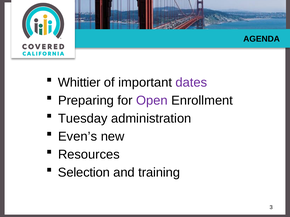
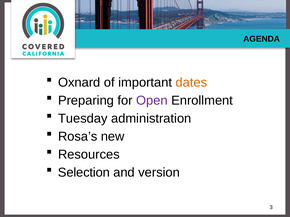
Whittier: Whittier -> Oxnard
dates colour: purple -> orange
Even’s: Even’s -> Rosa’s
training: training -> version
